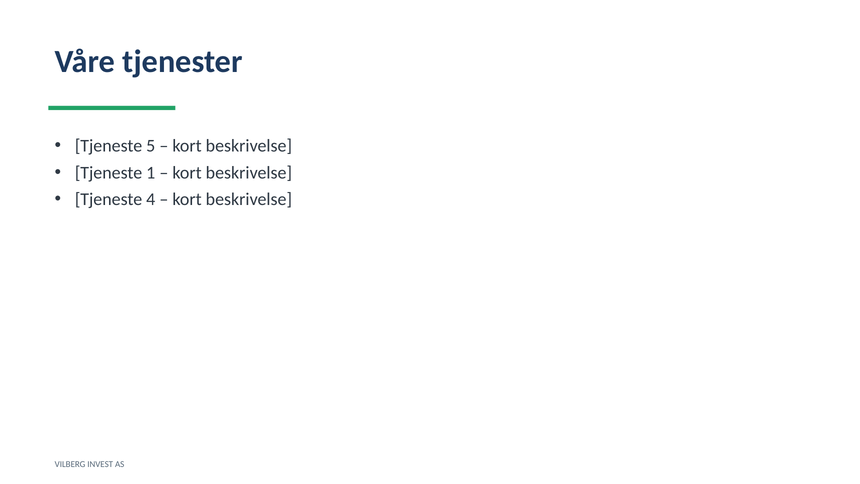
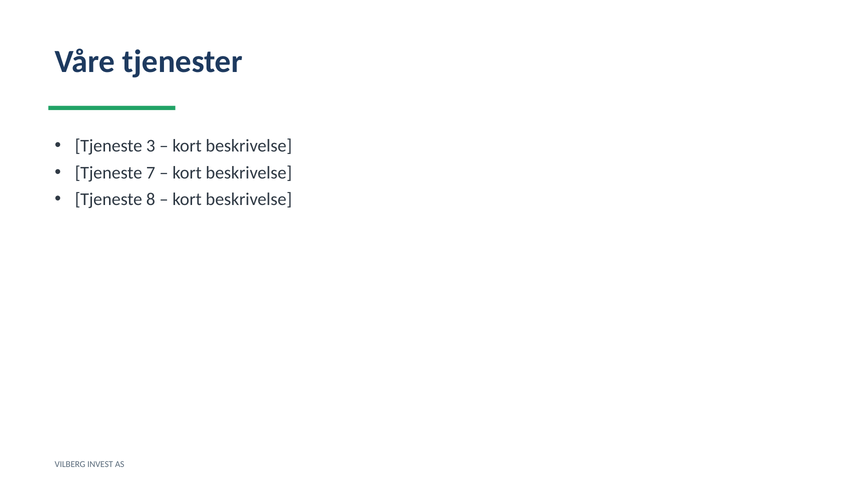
5: 5 -> 3
1: 1 -> 7
4: 4 -> 8
